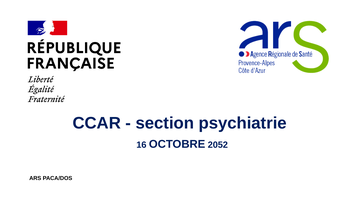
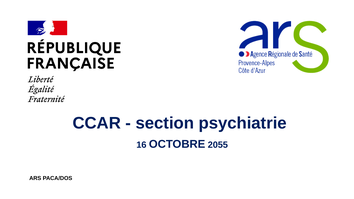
2052: 2052 -> 2055
